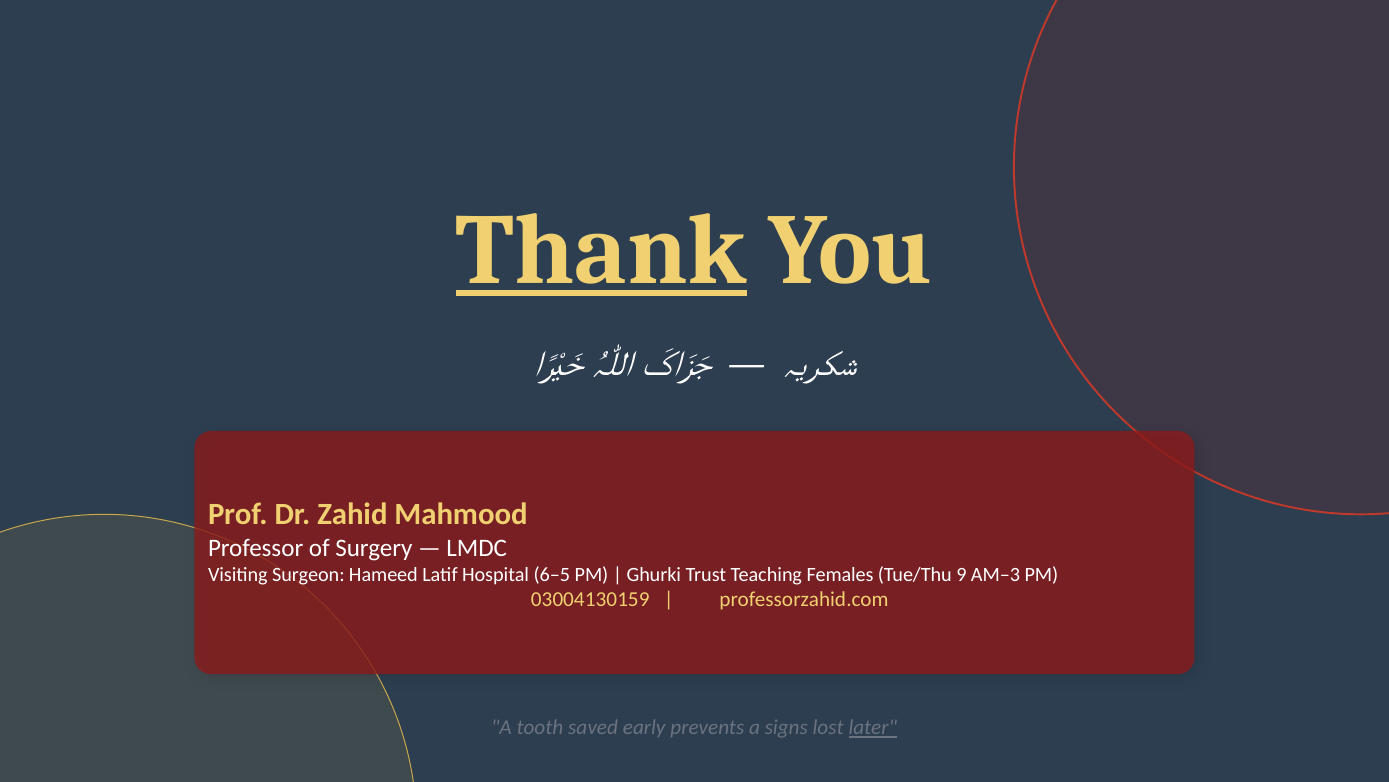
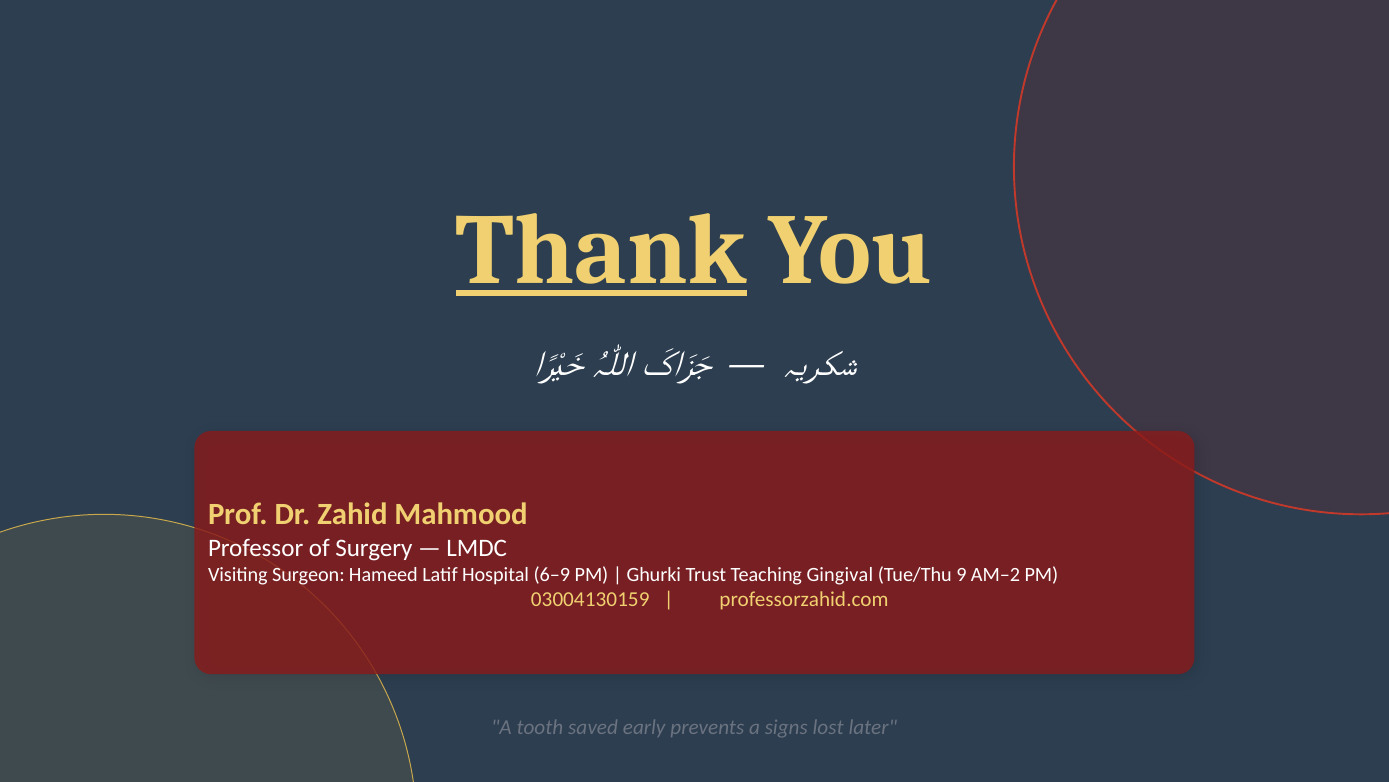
6–5: 6–5 -> 6–9
Females: Females -> Gingival
AM–3: AM–3 -> AM–2
later underline: present -> none
